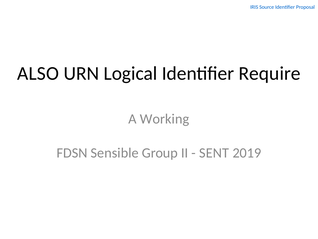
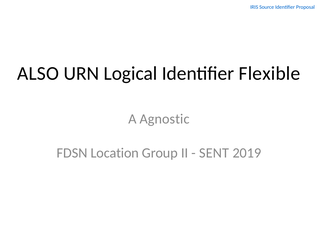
Require: Require -> Flexible
Working: Working -> Agnostic
Sensible: Sensible -> Location
